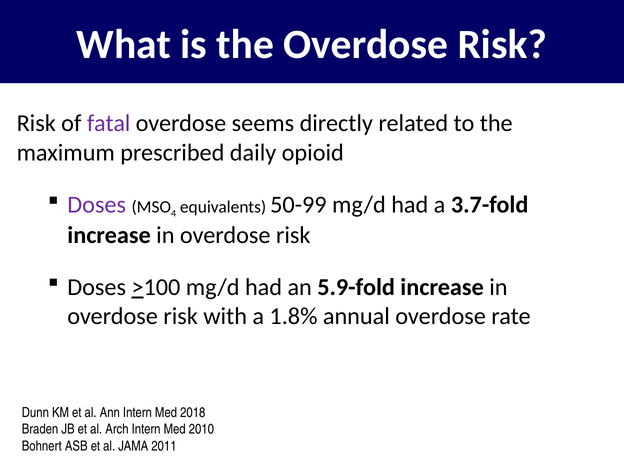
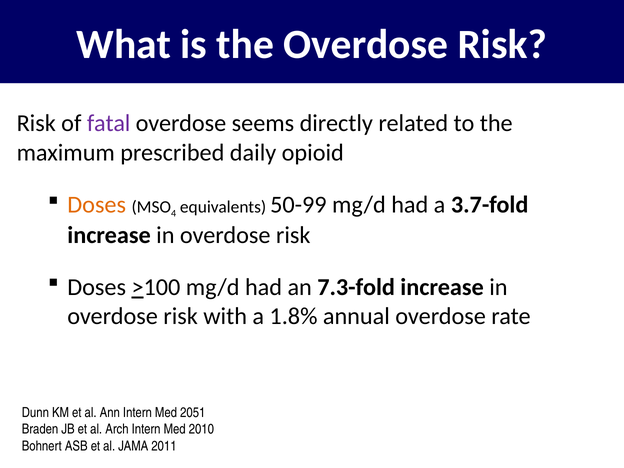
Doses at (97, 205) colour: purple -> orange
5.9-fold: 5.9-fold -> 7.3-fold
2018: 2018 -> 2051
